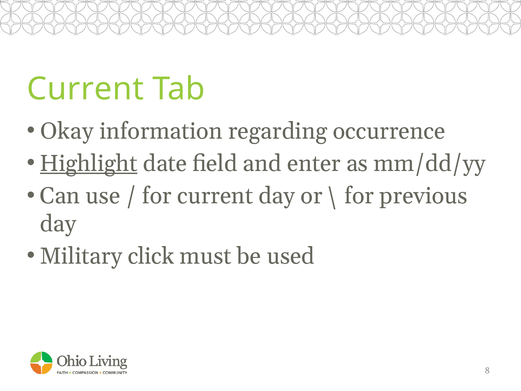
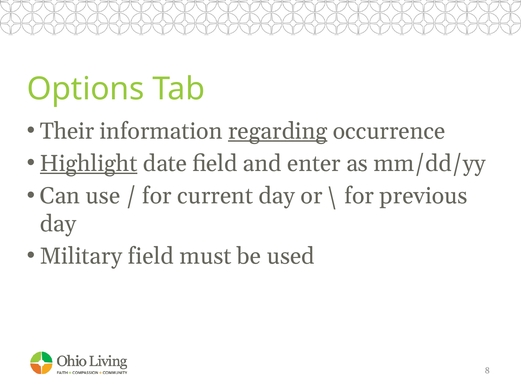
Current at (85, 89): Current -> Options
Okay: Okay -> Their
regarding underline: none -> present
Military click: click -> field
